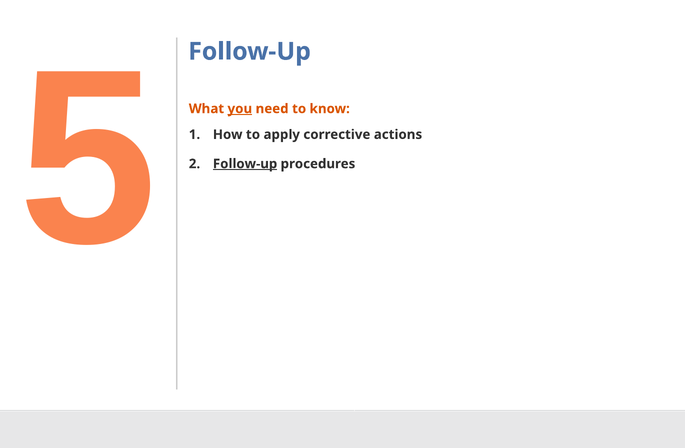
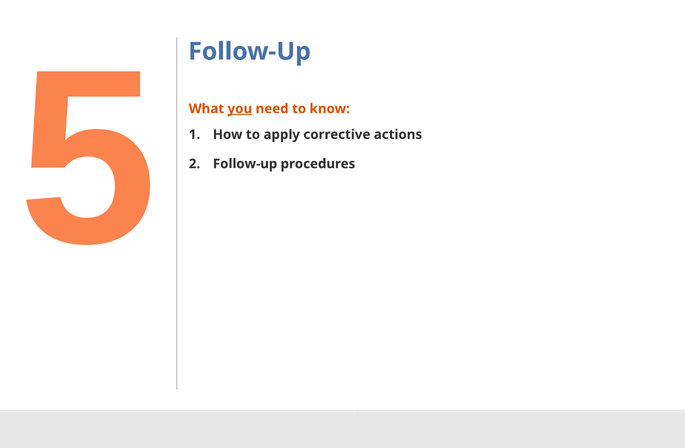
Follow-up at (245, 164) underline: present -> none
